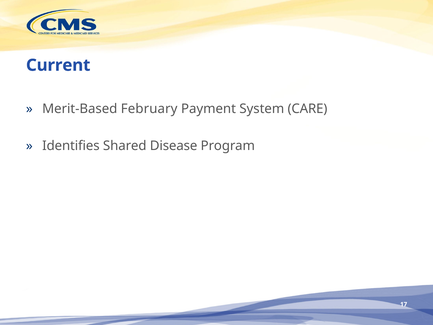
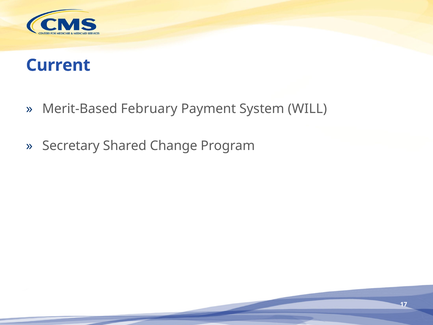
CARE: CARE -> WILL
Identifies: Identifies -> Secretary
Disease: Disease -> Change
